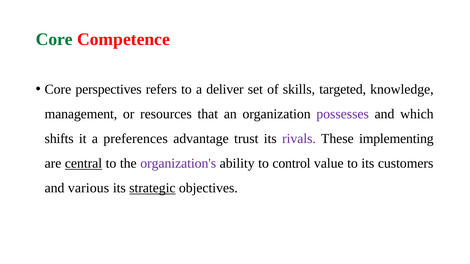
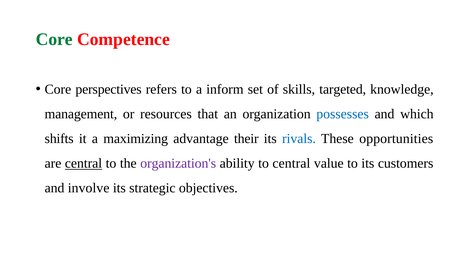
deliver: deliver -> inform
possesses colour: purple -> blue
preferences: preferences -> maximizing
trust: trust -> their
rivals colour: purple -> blue
implementing: implementing -> opportunities
to control: control -> central
various: various -> involve
strategic underline: present -> none
